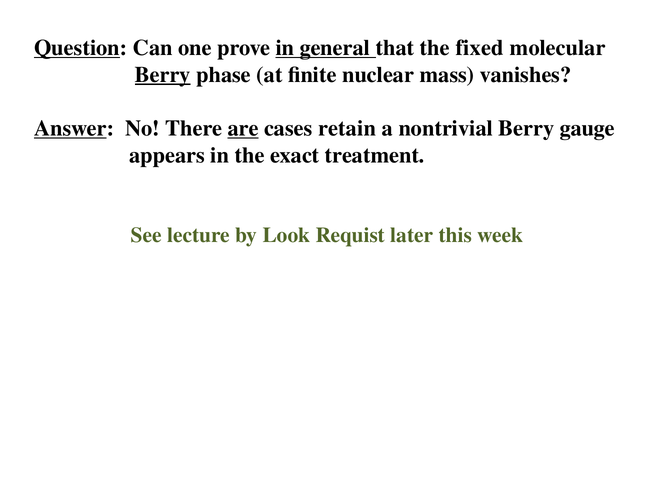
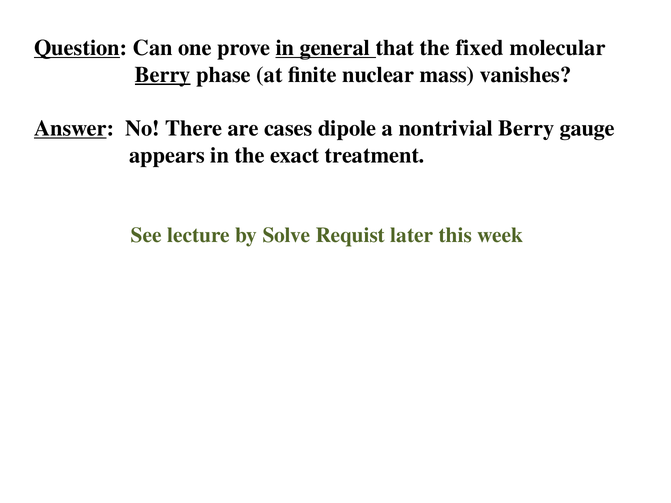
are underline: present -> none
retain: retain -> dipole
Look: Look -> Solve
